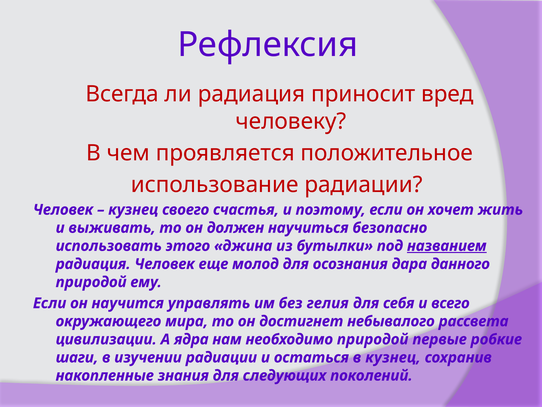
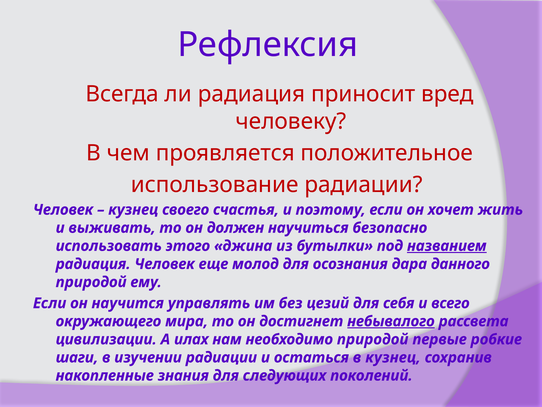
гелия: гелия -> цезий
небывалого underline: none -> present
ядра: ядра -> илах
